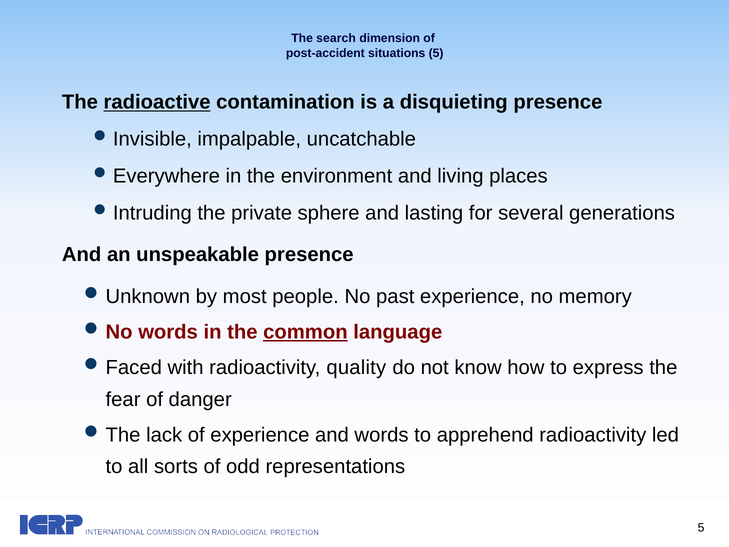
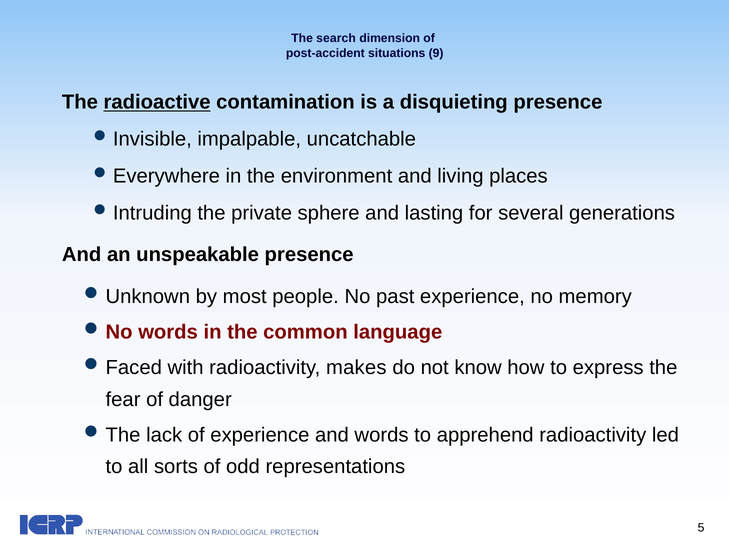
situations 5: 5 -> 9
common underline: present -> none
quality: quality -> makes
